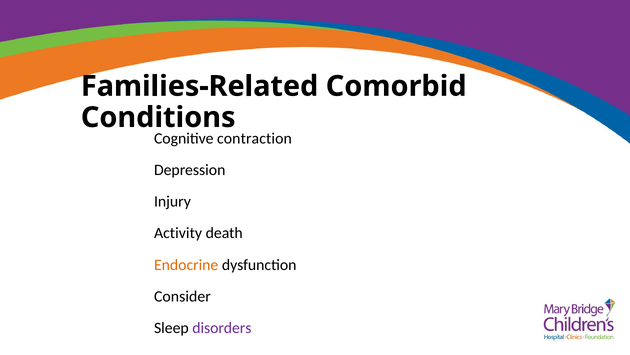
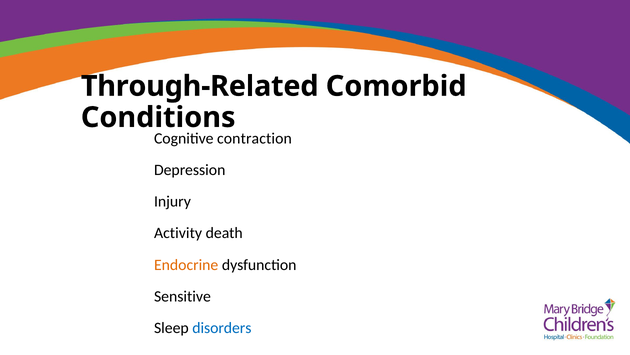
Families-Related: Families-Related -> Through-Related
Consider: Consider -> Sensitive
disorders colour: purple -> blue
